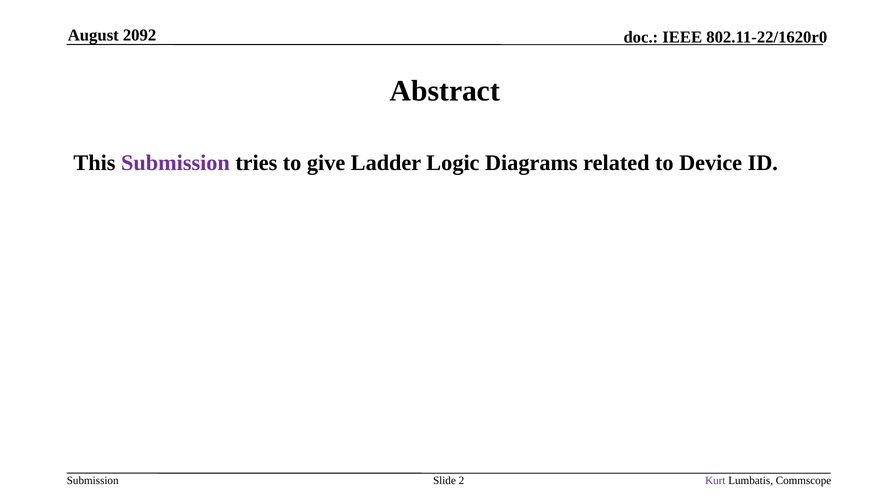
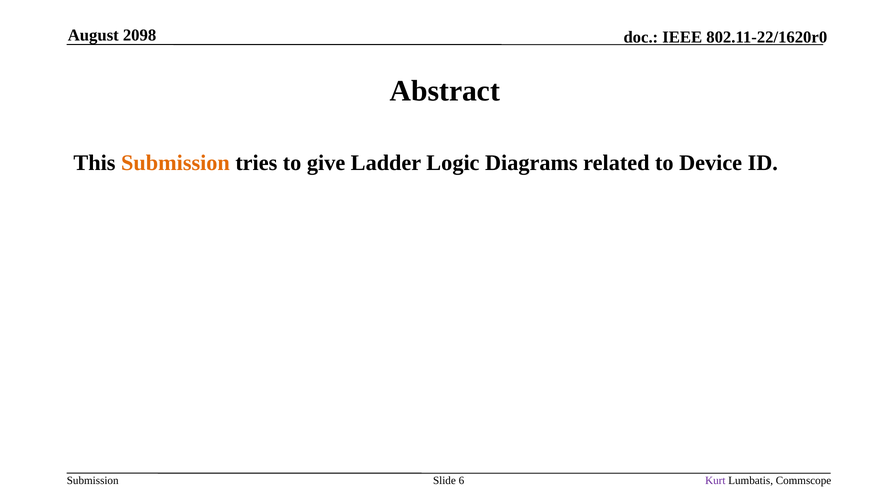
2092: 2092 -> 2098
Submission at (175, 163) colour: purple -> orange
2: 2 -> 6
